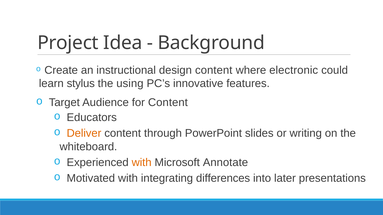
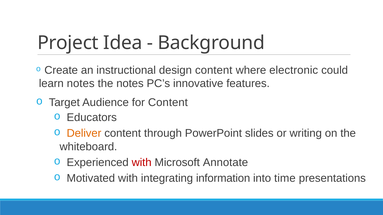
learn stylus: stylus -> notes
the using: using -> notes
with at (142, 163) colour: orange -> red
differences: differences -> information
later: later -> time
